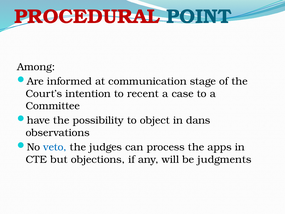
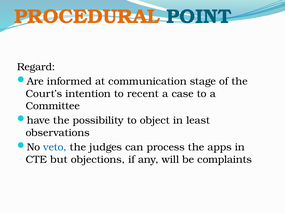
PROCEDURAL colour: red -> orange
Among: Among -> Regard
dans: dans -> least
judgments: judgments -> complaints
